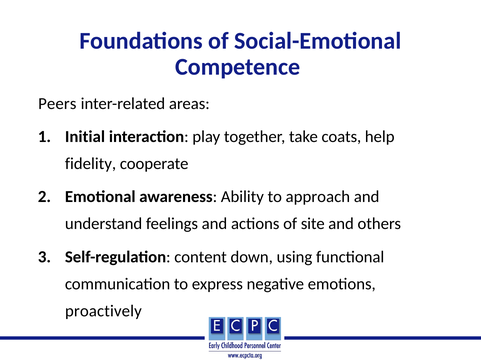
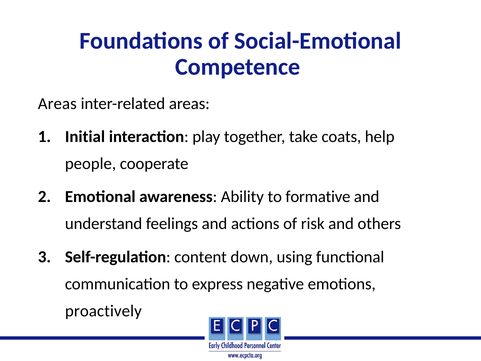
Peers at (57, 103): Peers -> Areas
fidelity: fidelity -> people
approach: approach -> formative
site: site -> risk
